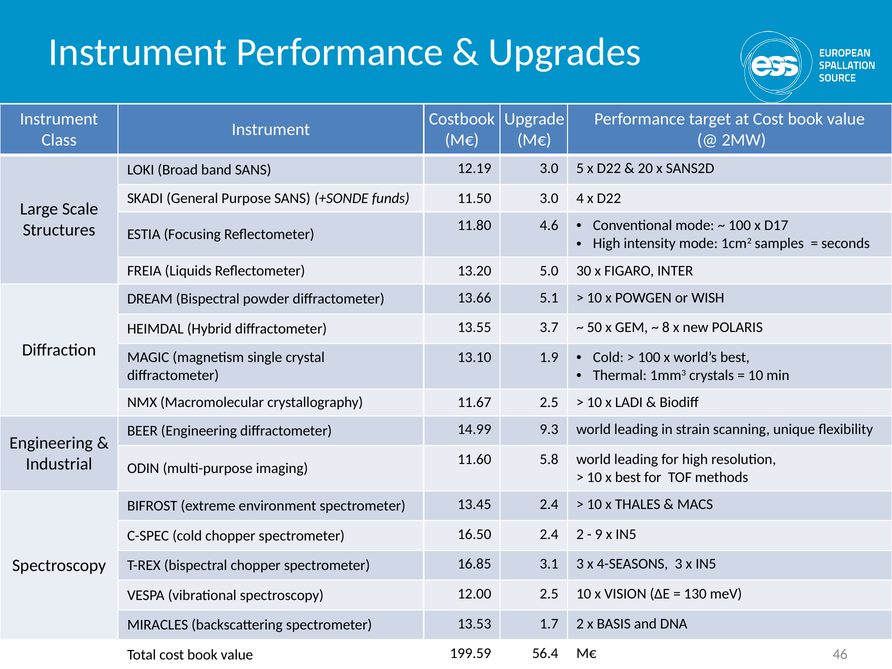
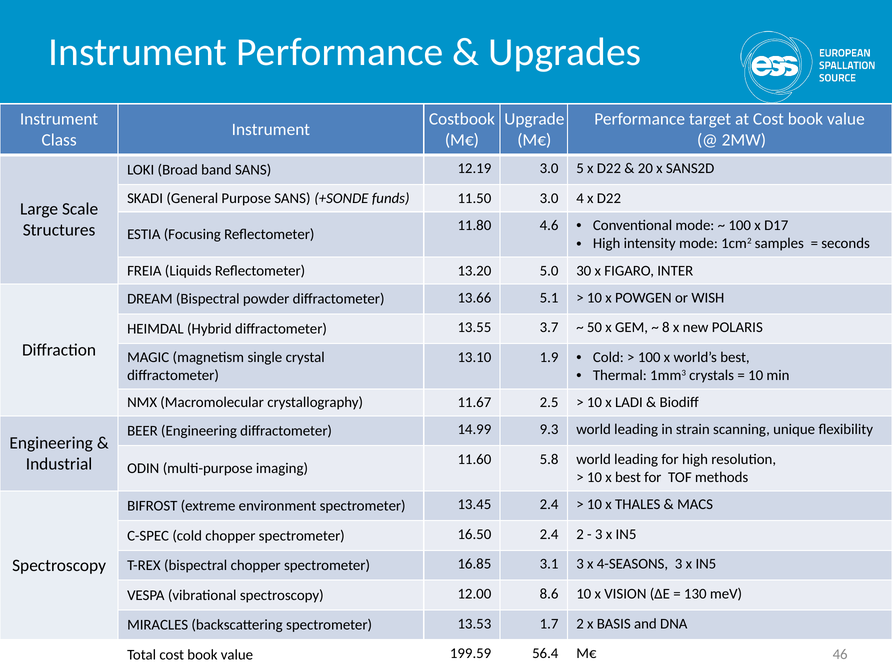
9 at (599, 534): 9 -> 3
12.00 2.5: 2.5 -> 8.6
